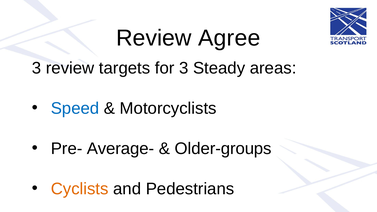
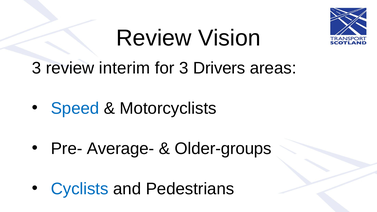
Agree: Agree -> Vision
targets: targets -> interim
Steady: Steady -> Drivers
Cyclists colour: orange -> blue
